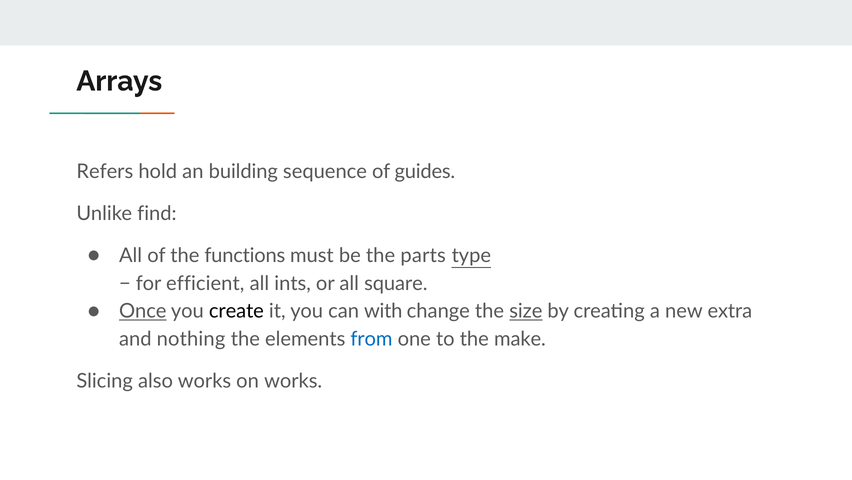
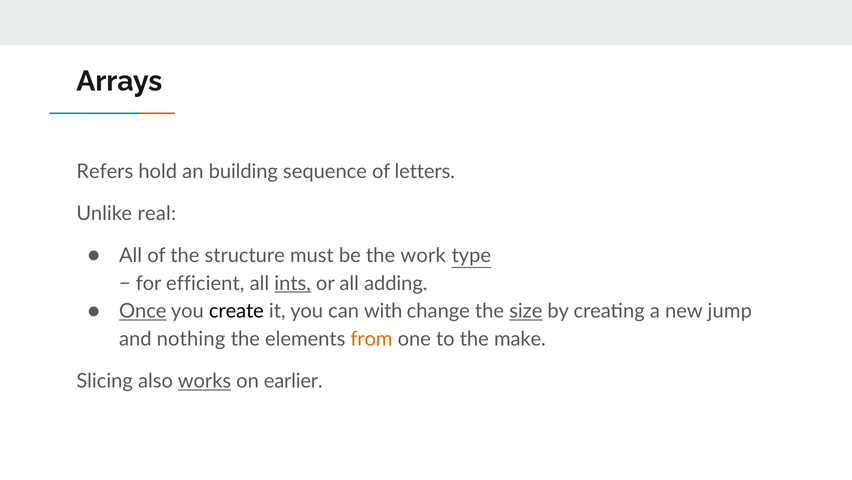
guides: guides -> letters
find: find -> real
functions: functions -> structure
parts: parts -> work
ints underline: none -> present
square: square -> adding
extra: extra -> jump
from colour: blue -> orange
works at (204, 381) underline: none -> present
on works: works -> earlier
